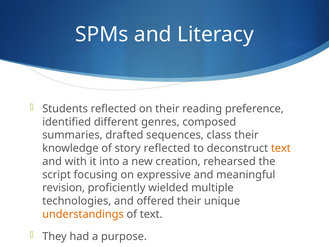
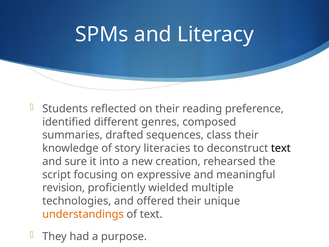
story reflected: reflected -> literacies
text at (281, 148) colour: orange -> black
with: with -> sure
